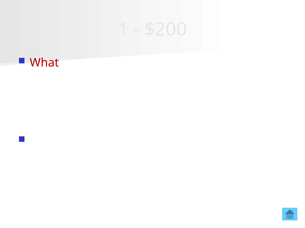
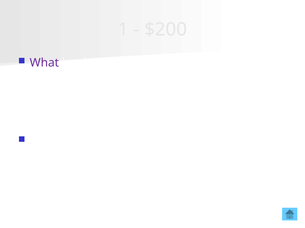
What colour: red -> purple
